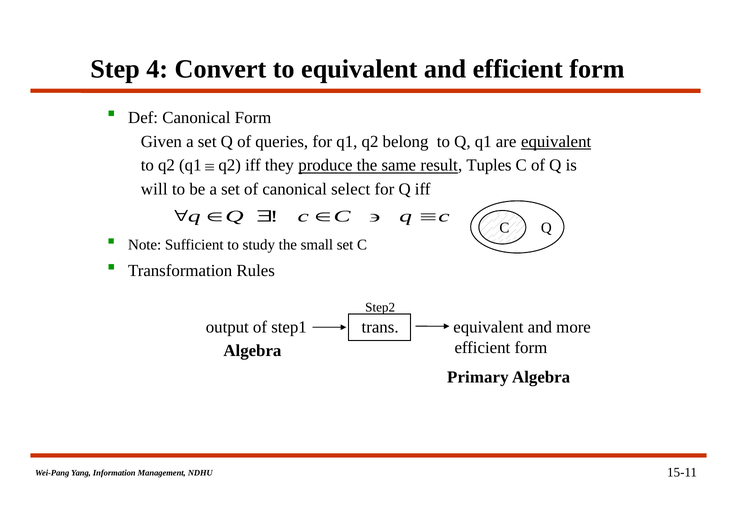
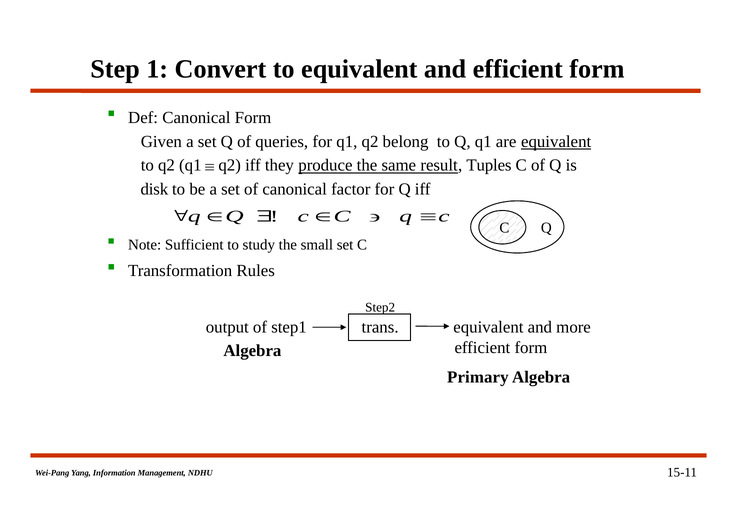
4: 4 -> 1
will: will -> disk
select: select -> factor
